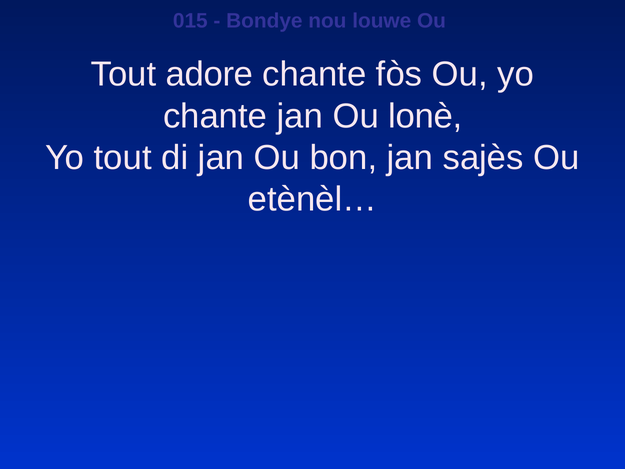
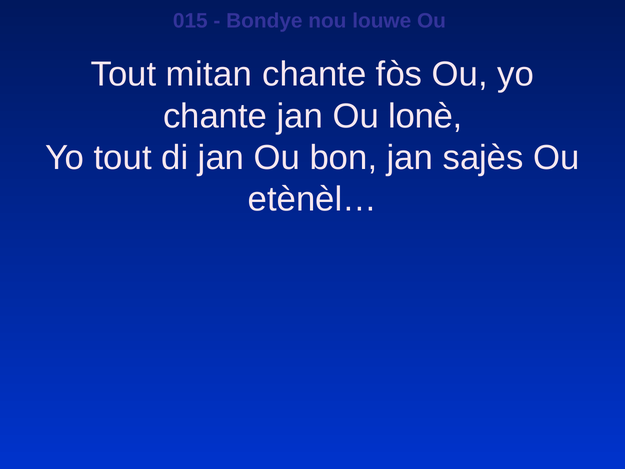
adore: adore -> mitan
